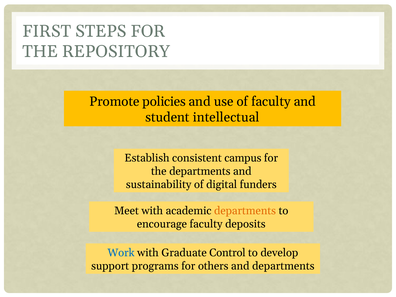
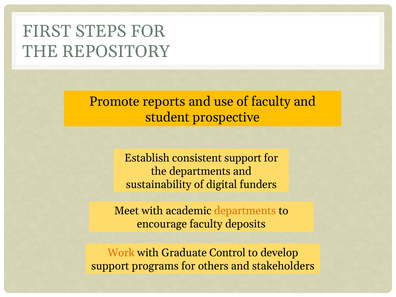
policies: policies -> reports
intellectual: intellectual -> prospective
consistent campus: campus -> support
Work colour: blue -> orange
and departments: departments -> stakeholders
